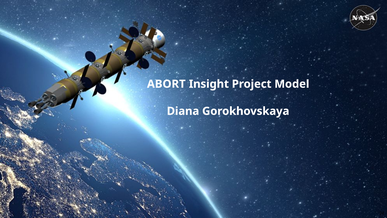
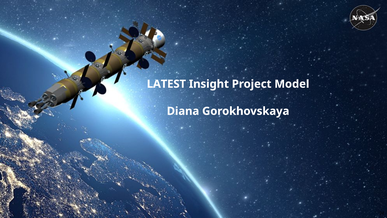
ABORT: ABORT -> LATEST
